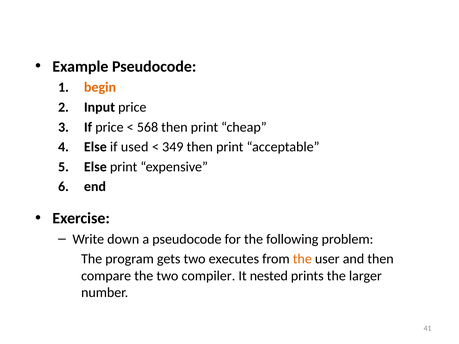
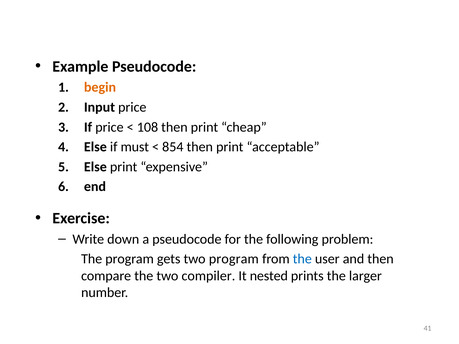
568: 568 -> 108
used: used -> must
349: 349 -> 854
two executes: executes -> program
the at (302, 259) colour: orange -> blue
